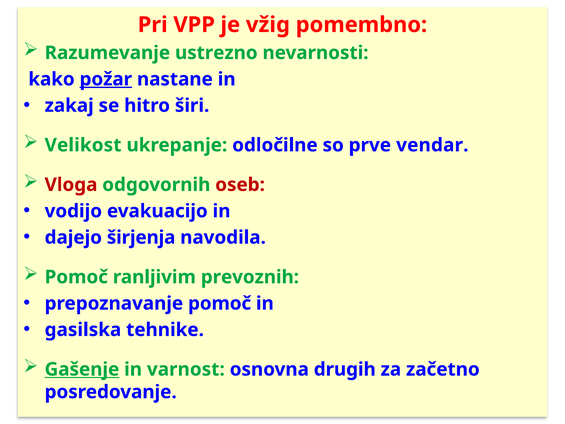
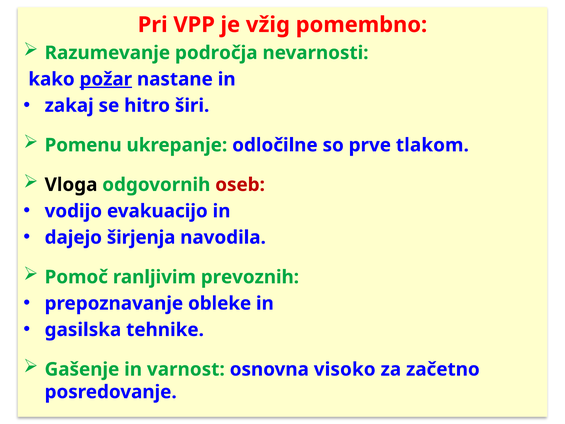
ustrezno: ustrezno -> področja
Velikost: Velikost -> Pomenu
vendar: vendar -> tlakom
Vloga colour: red -> black
prepoznavanje pomoč: pomoč -> obleke
Gašenje underline: present -> none
drugih: drugih -> visoko
